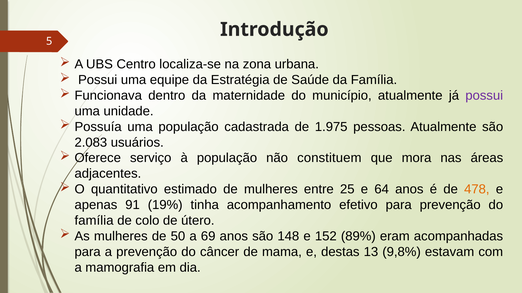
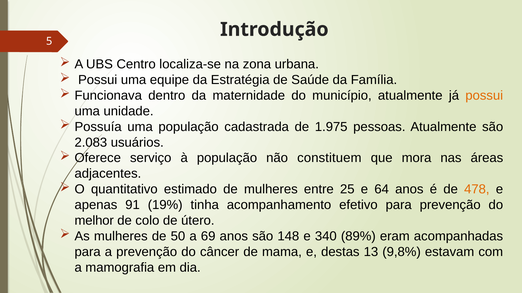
possui at (484, 96) colour: purple -> orange
família at (94, 221): família -> melhor
152: 152 -> 340
